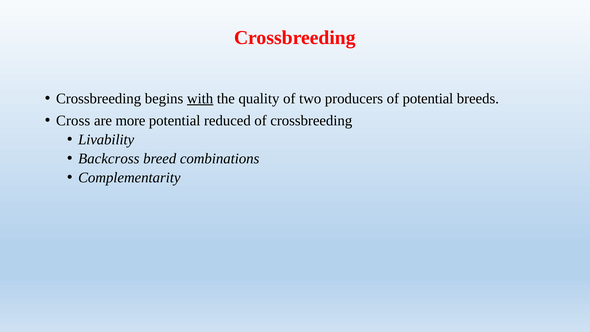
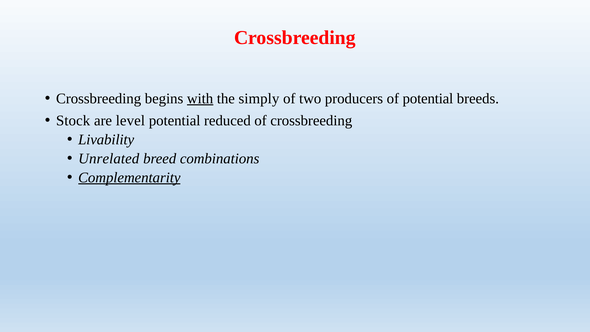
quality: quality -> simply
Cross: Cross -> Stock
more: more -> level
Backcross: Backcross -> Unrelated
Complementarity underline: none -> present
